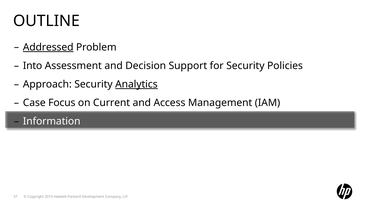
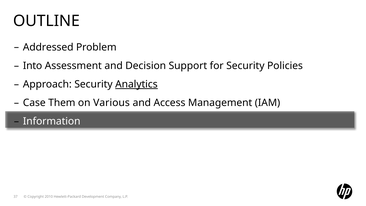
Addressed underline: present -> none
Focus: Focus -> Them
Current: Current -> Various
